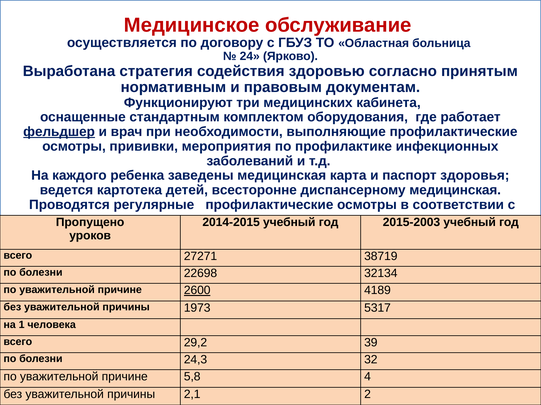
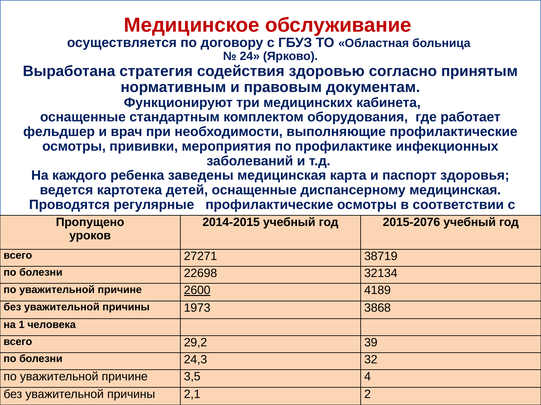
фельдшер underline: present -> none
детей всесторонне: всесторонне -> оснащенные
2015-2003: 2015-2003 -> 2015-2076
5317: 5317 -> 3868
5,8: 5,8 -> 3,5
